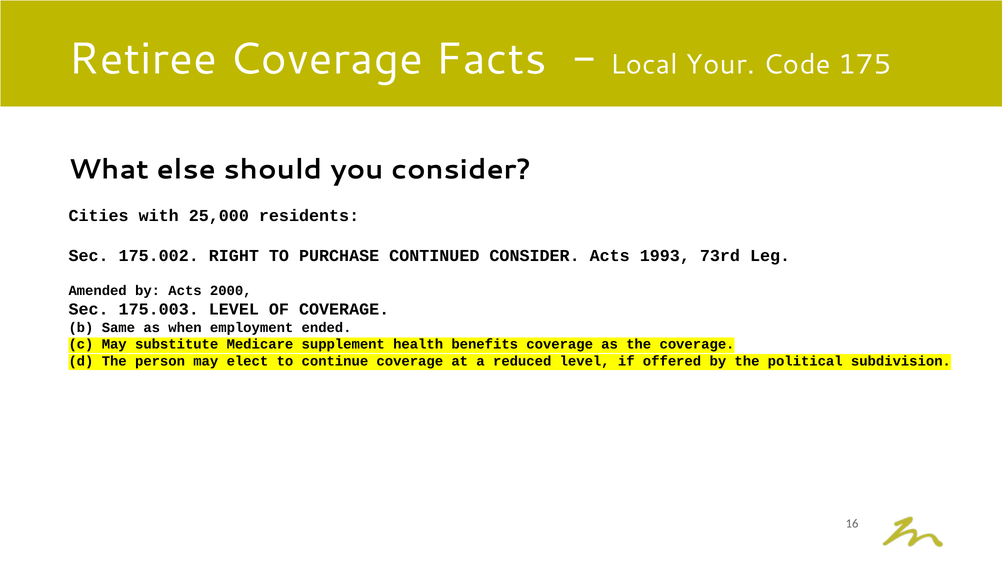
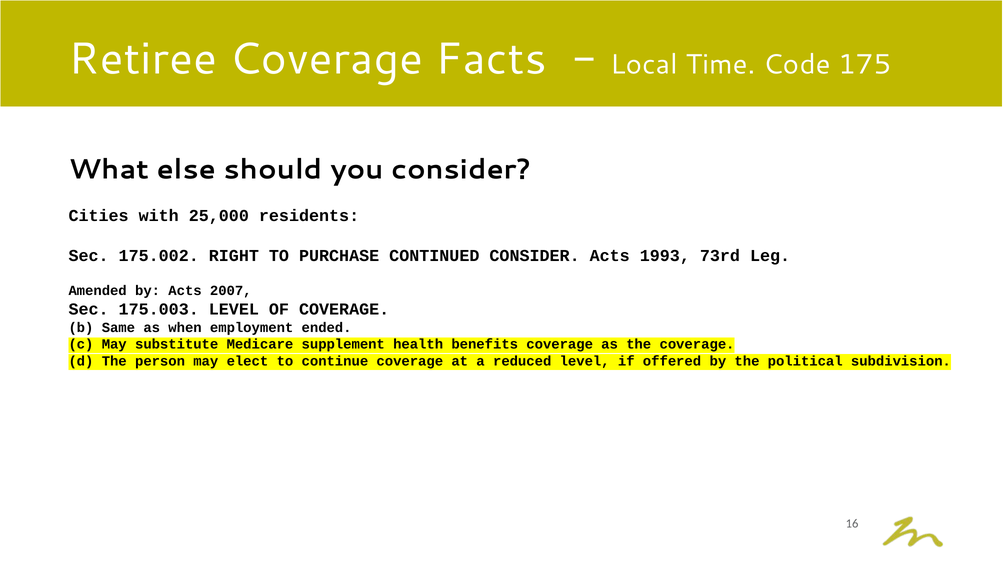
Your: Your -> Time
2000: 2000 -> 2007
